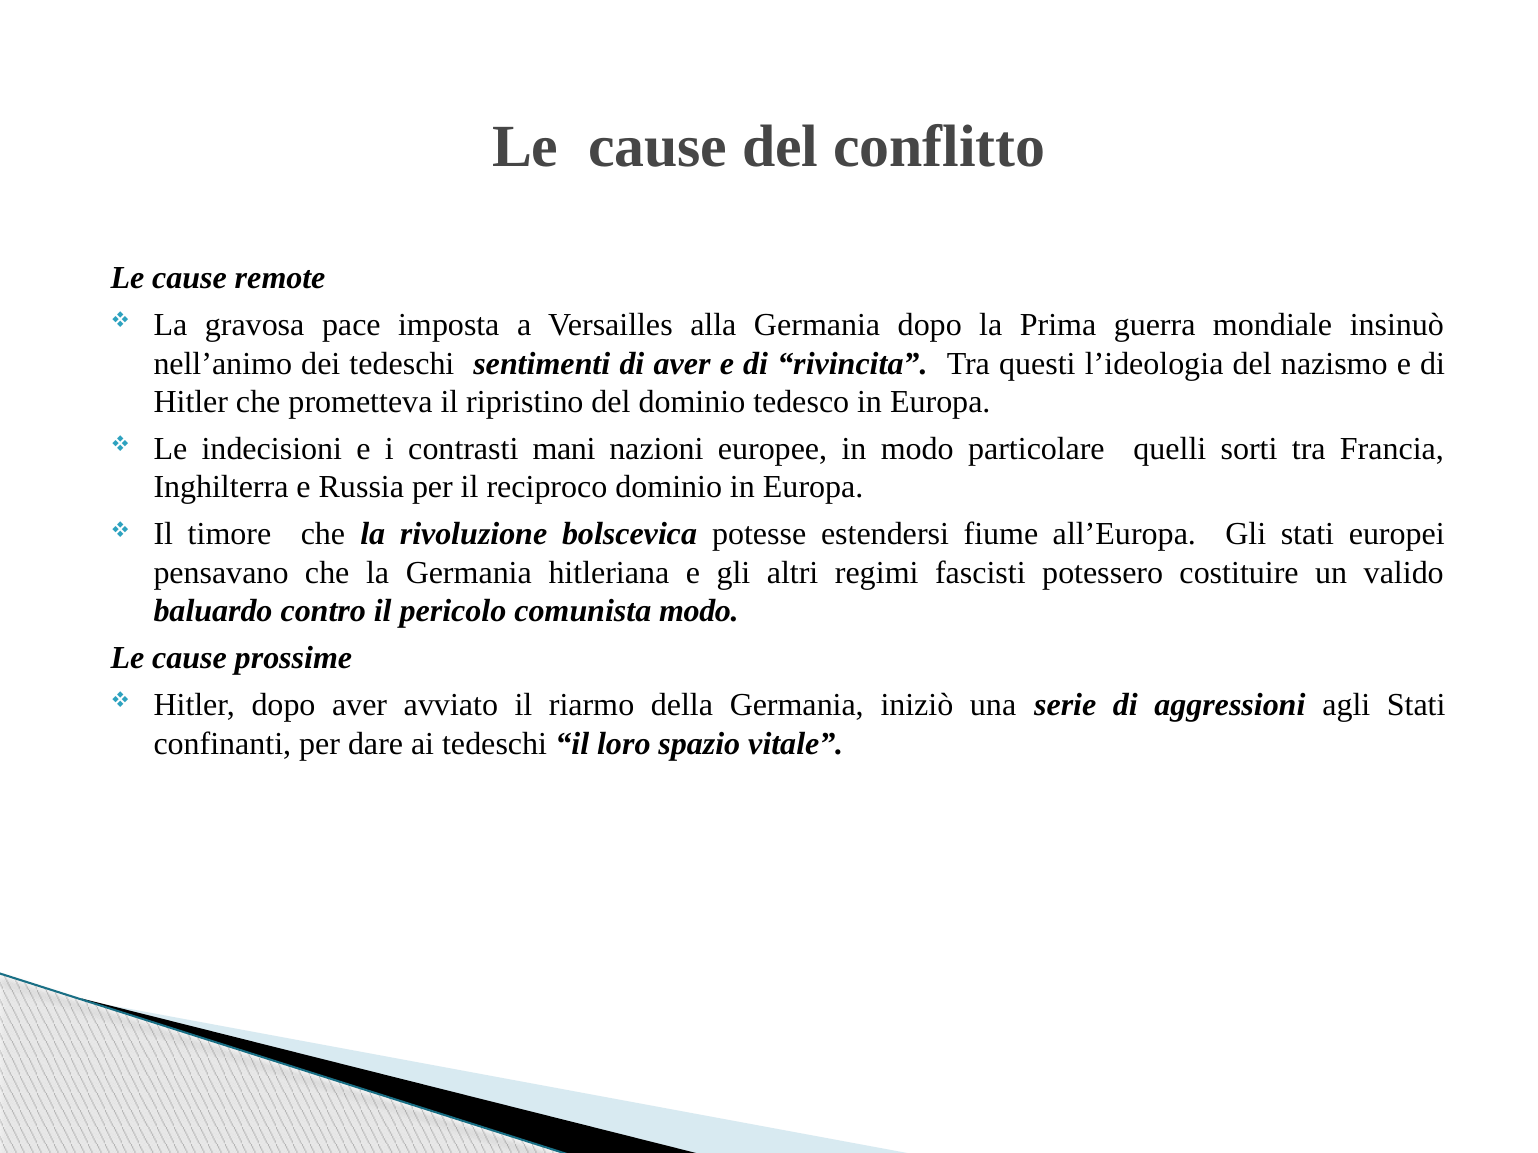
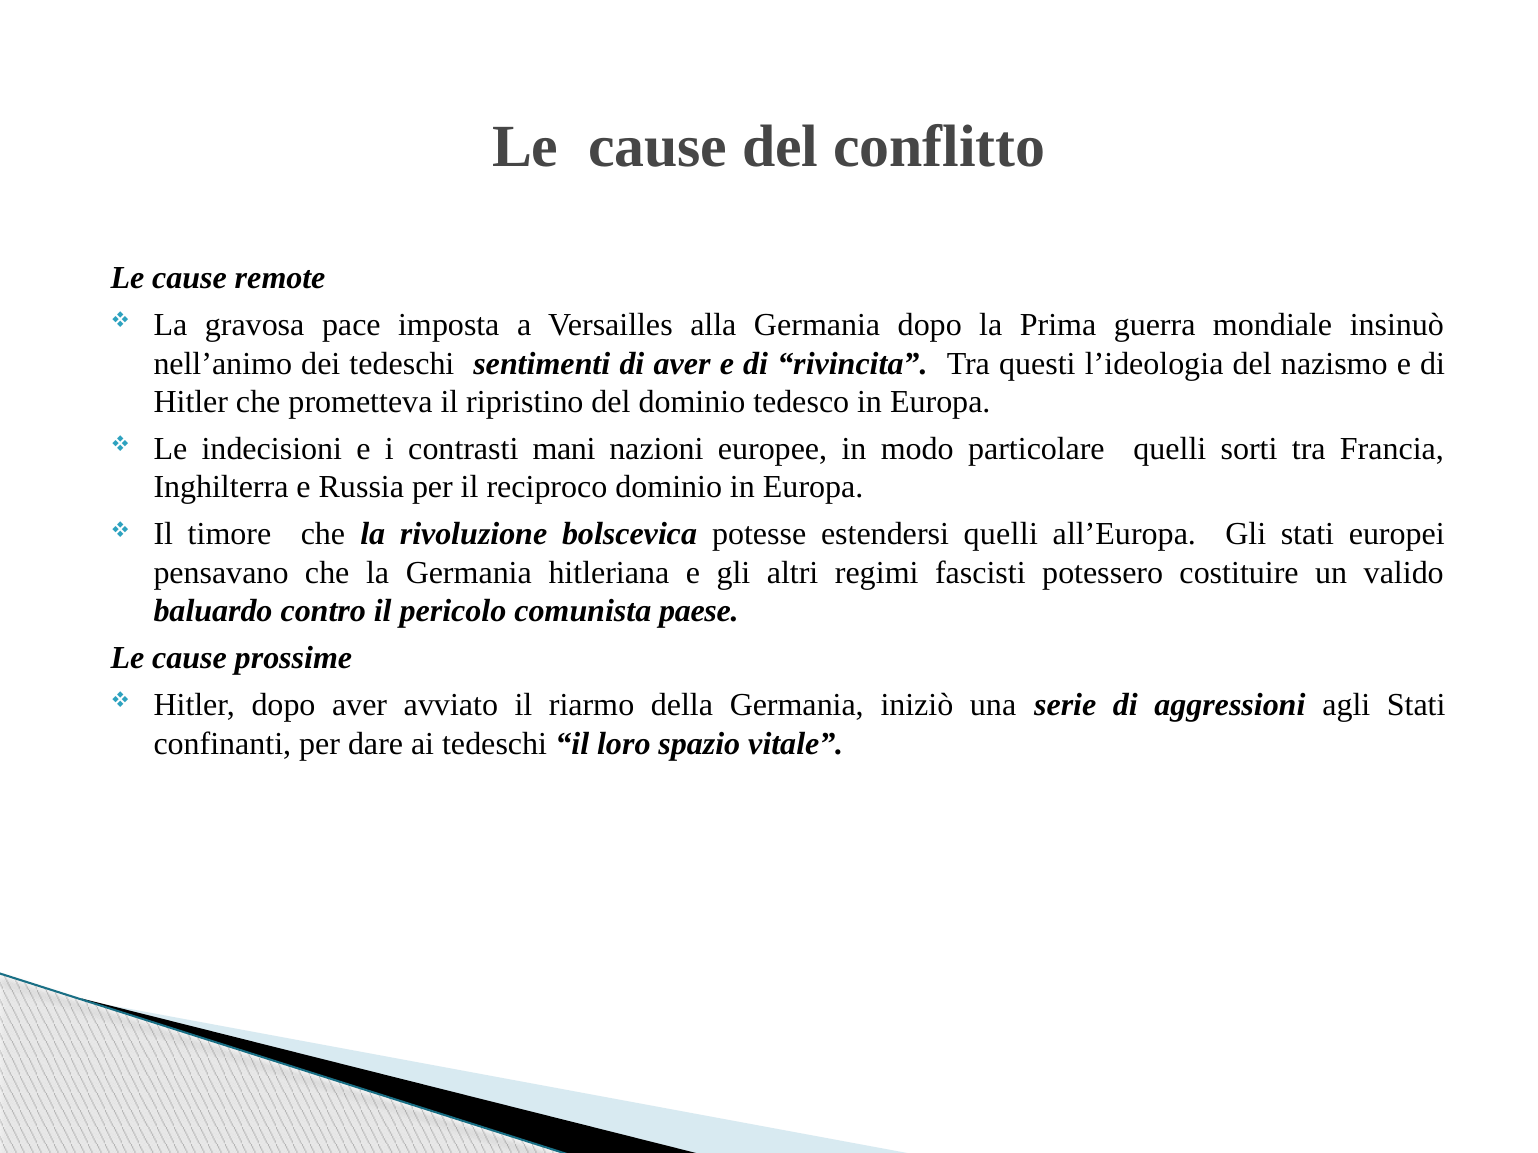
estendersi fiume: fiume -> quelli
comunista modo: modo -> paese
